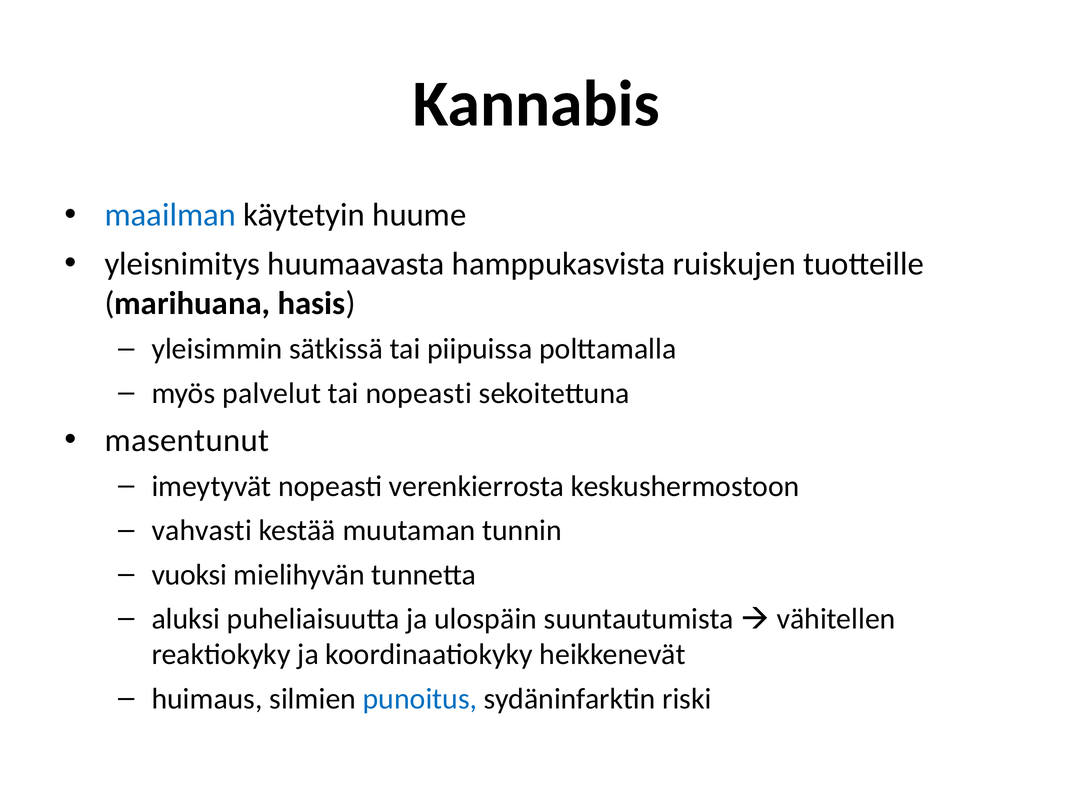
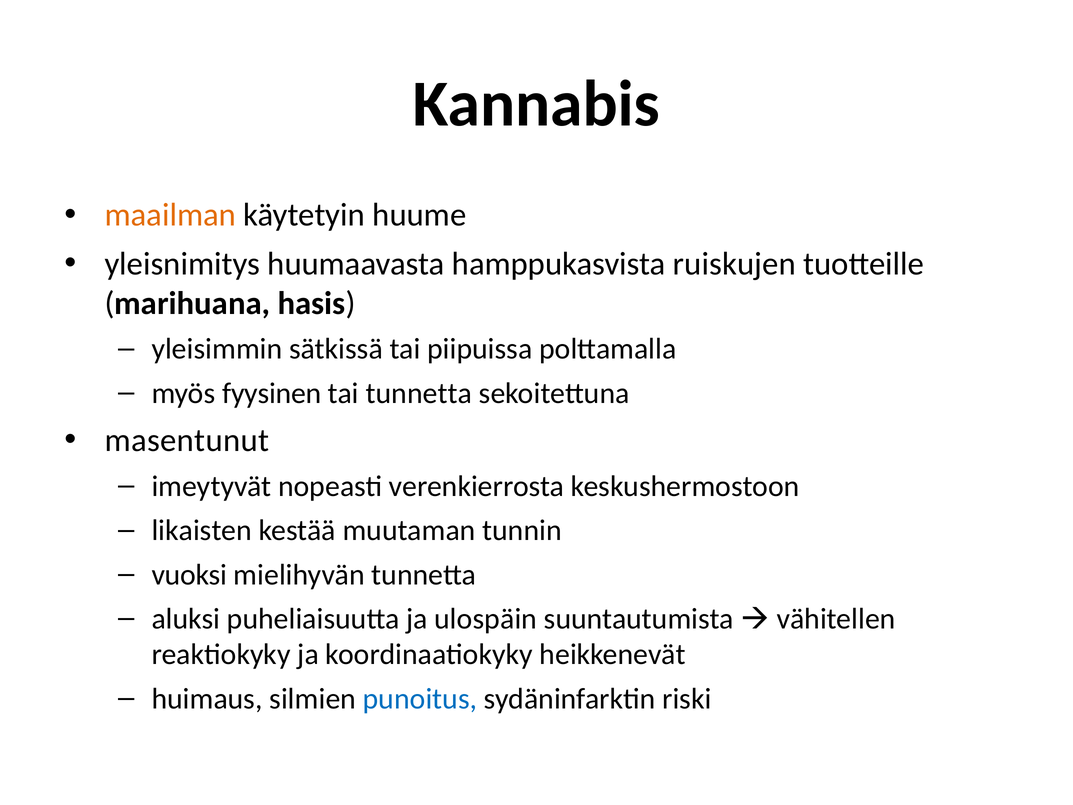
maailman colour: blue -> orange
palvelut: palvelut -> fyysinen
tai nopeasti: nopeasti -> tunnetta
vahvasti: vahvasti -> likaisten
